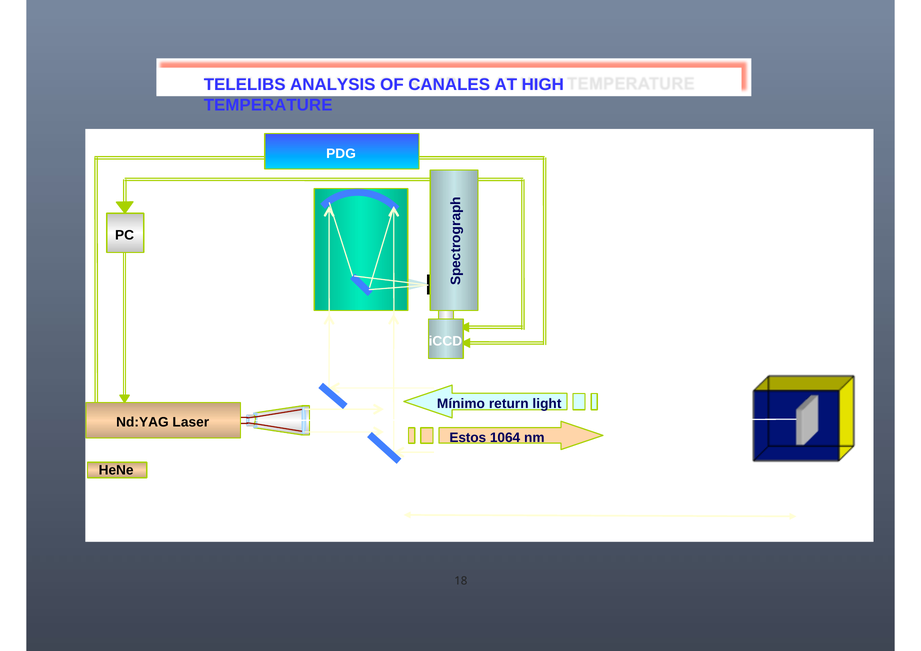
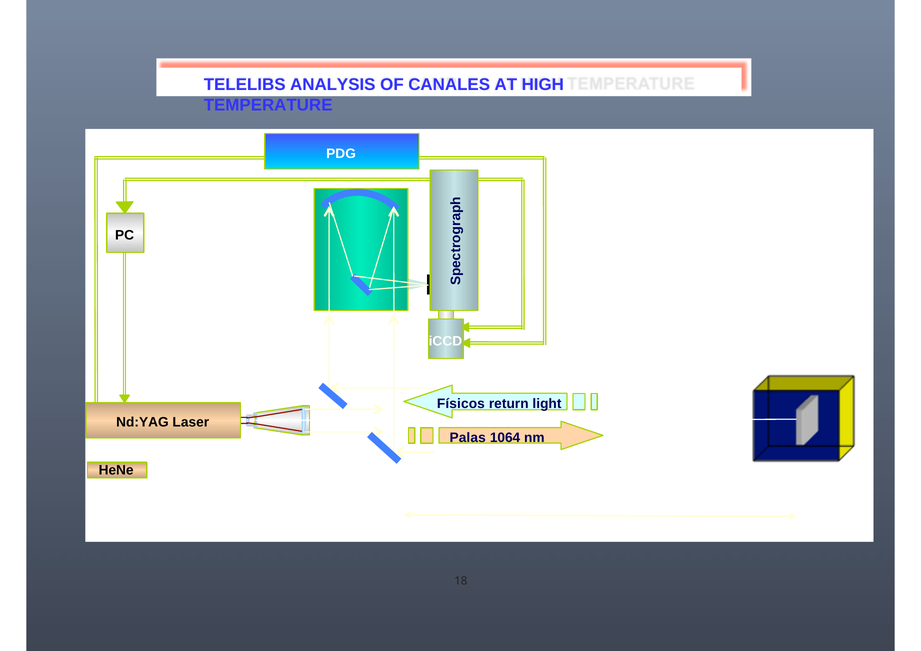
Mínimo: Mínimo -> Físicos
Estos: Estos -> Palas
